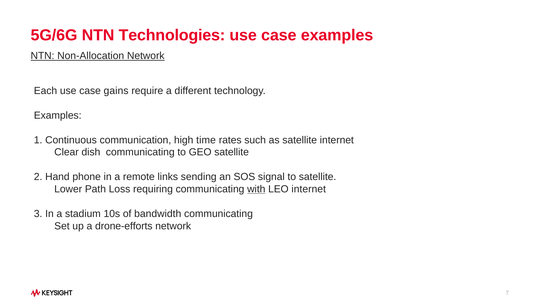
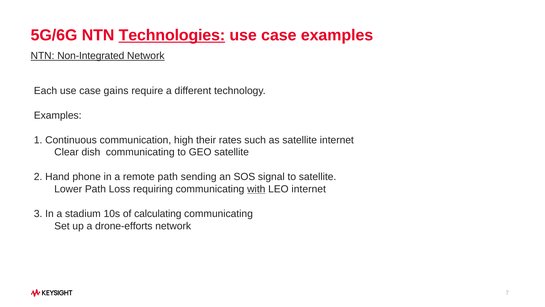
Technologies underline: none -> present
Non-Allocation: Non-Allocation -> Non-Integrated
time: time -> their
remote links: links -> path
bandwidth: bandwidth -> calculating
